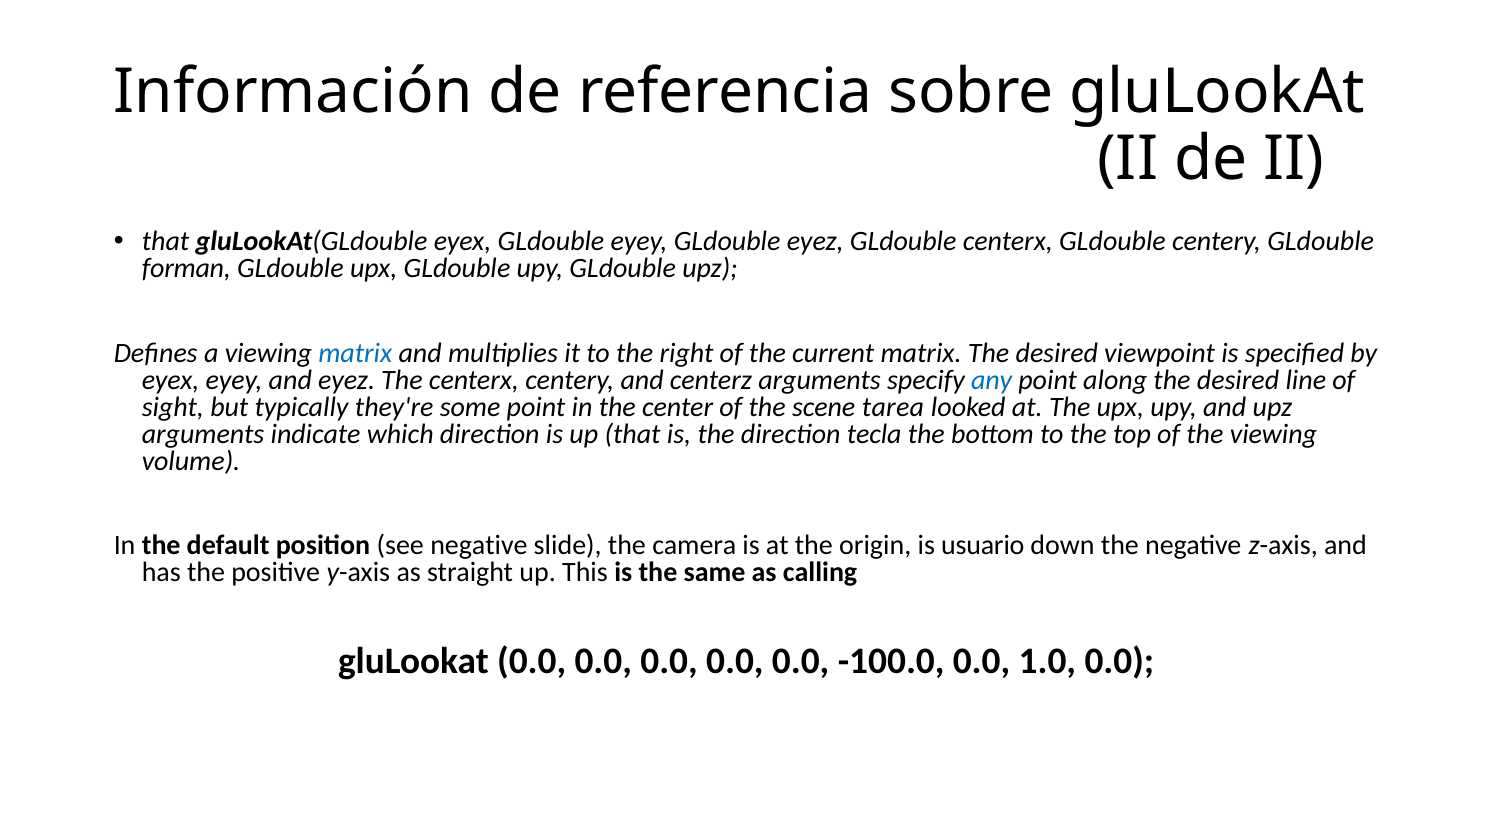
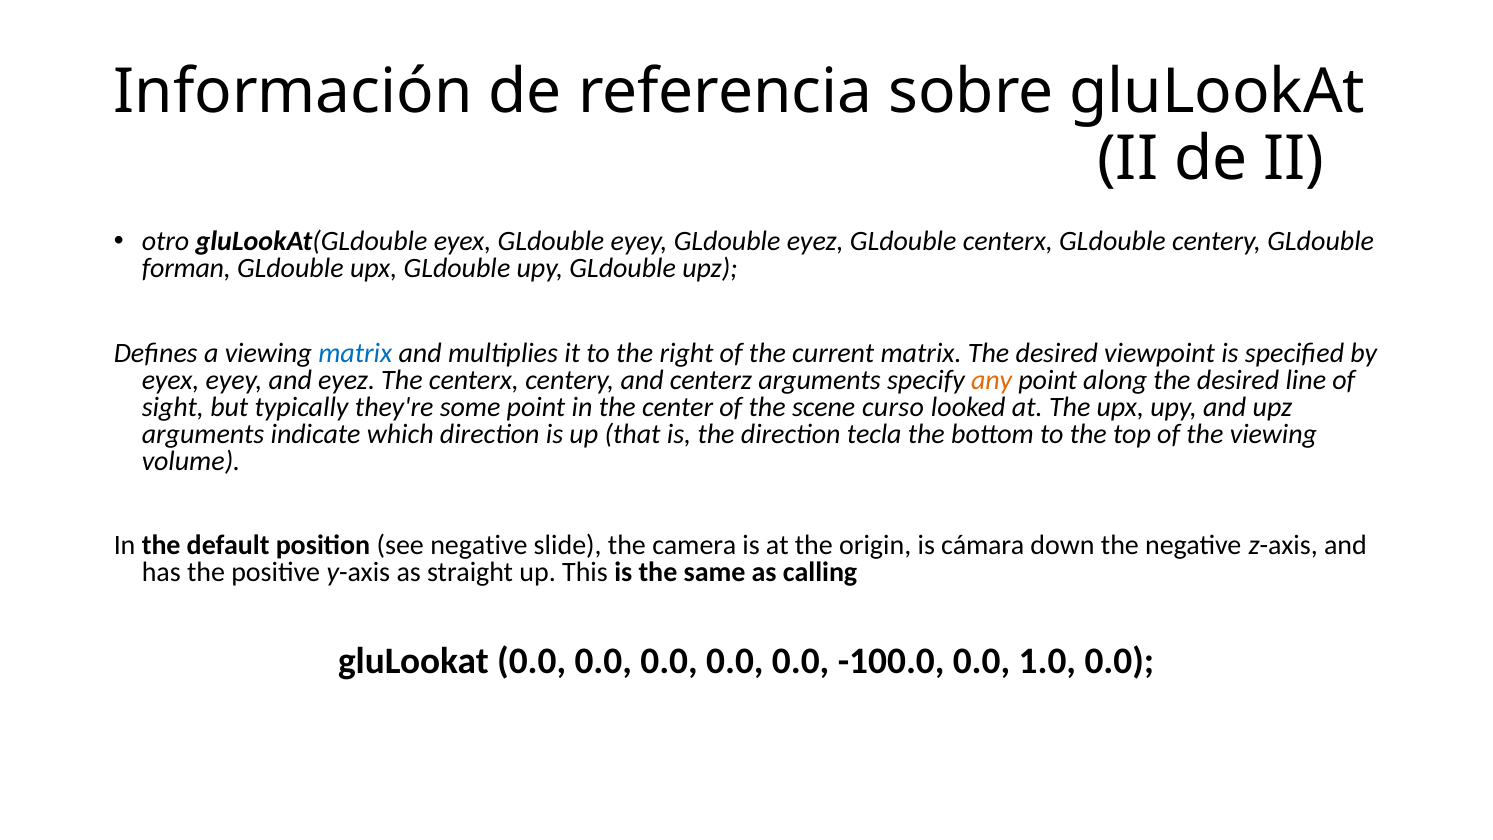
that at (166, 241): that -> otro
any colour: blue -> orange
tarea: tarea -> curso
usuario: usuario -> cámara
